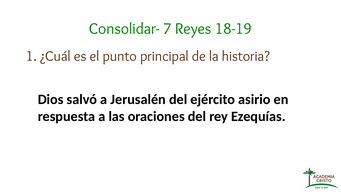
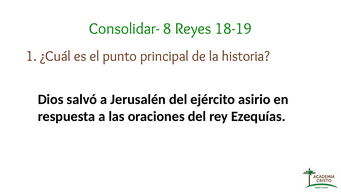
7: 7 -> 8
